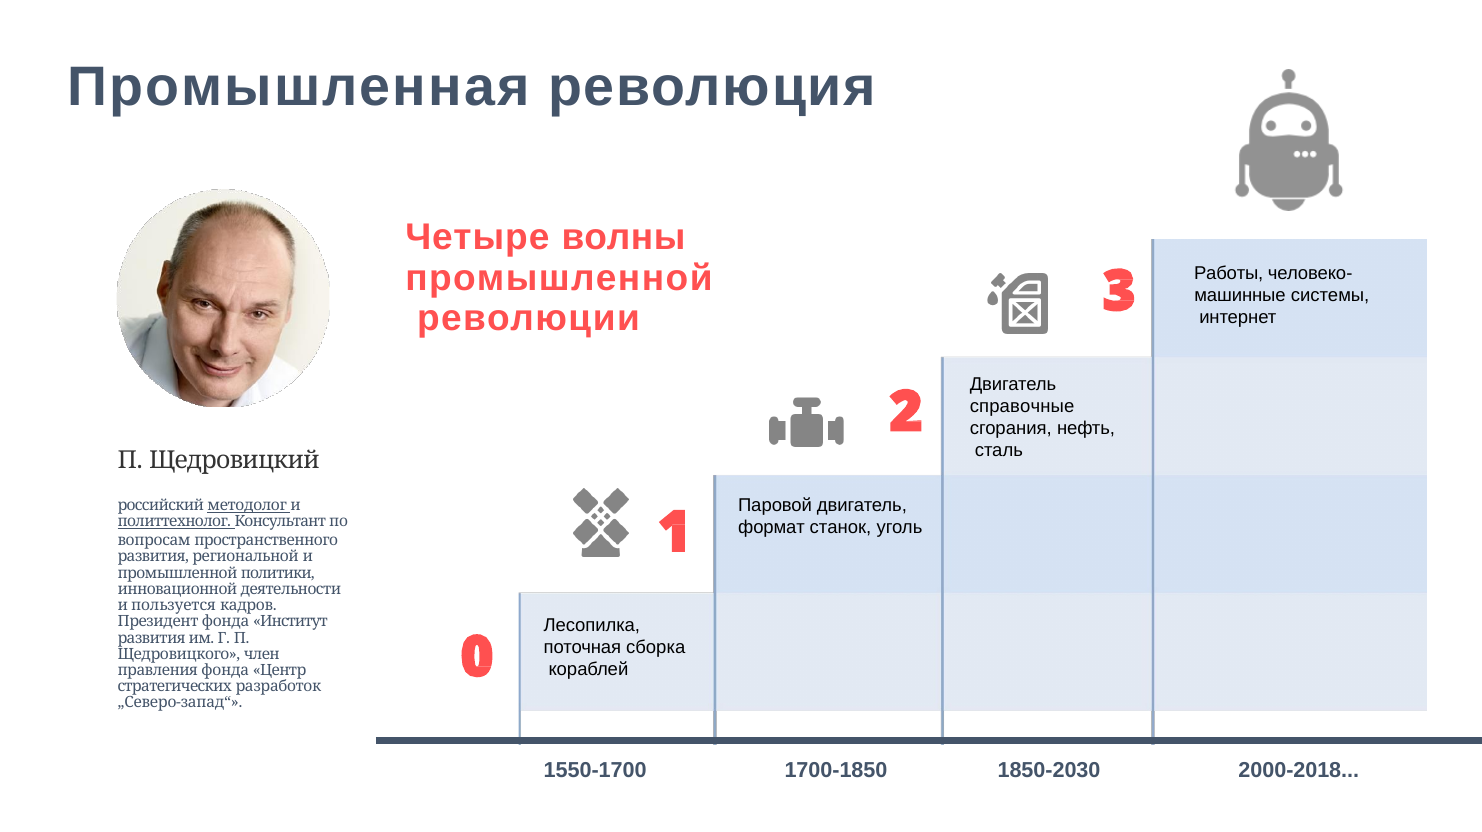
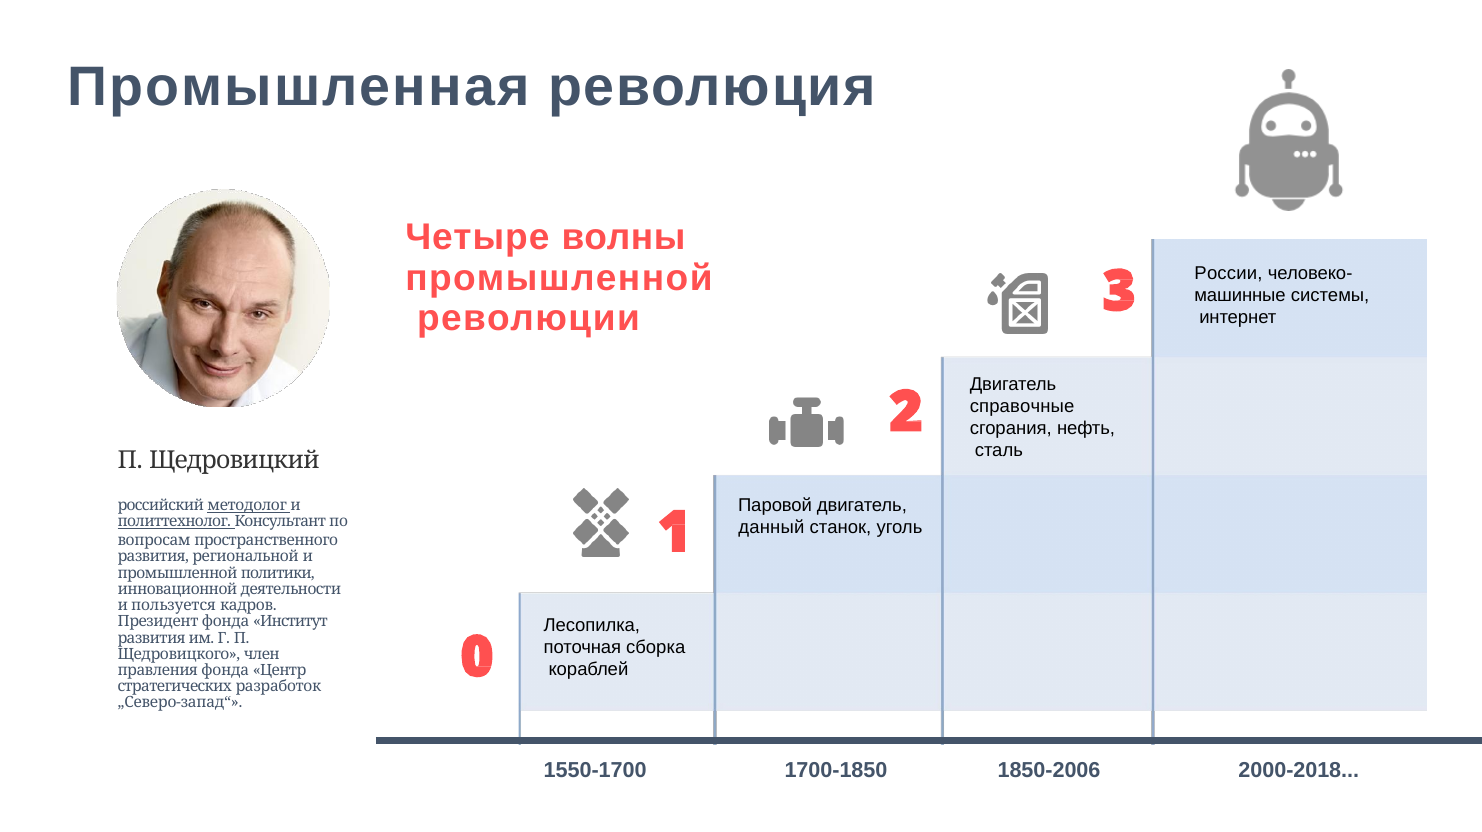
Работы: Работы -> России
формат: формат -> данный
1850-2030: 1850-2030 -> 1850-2006
